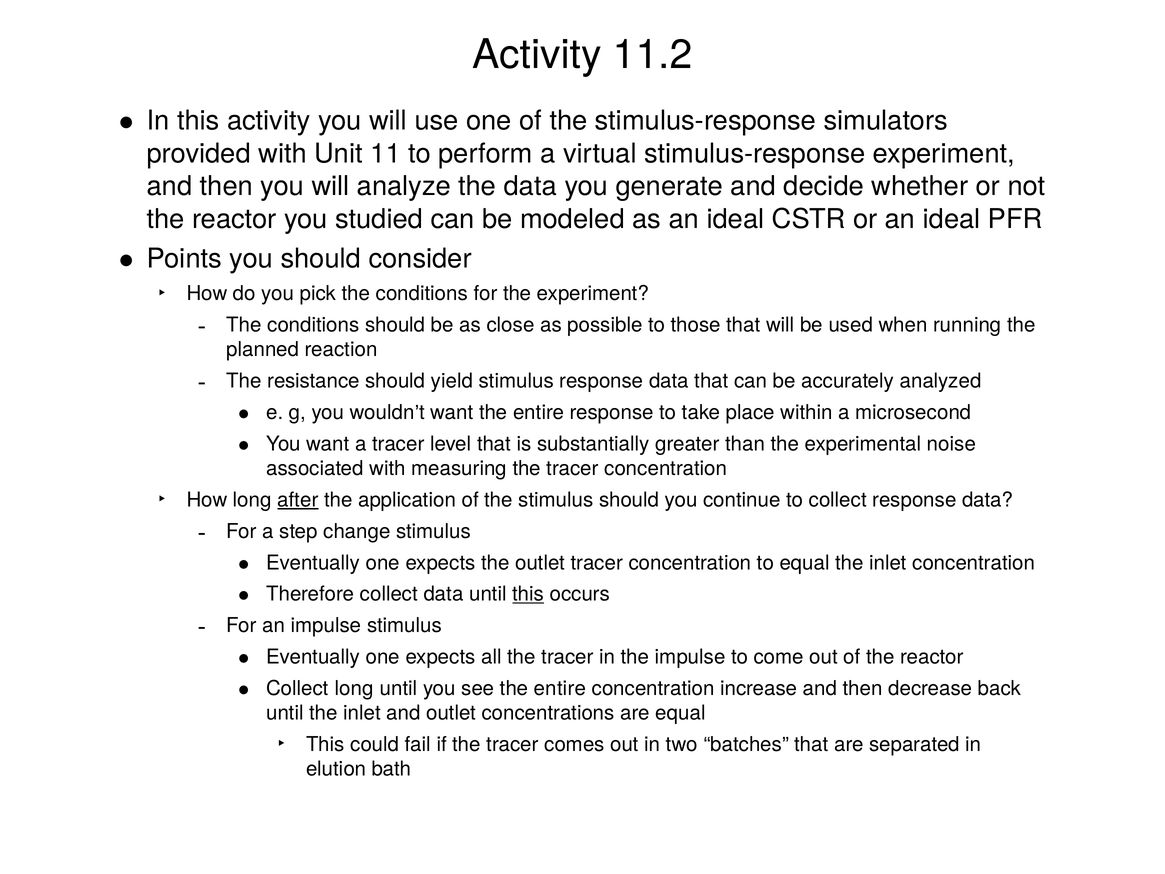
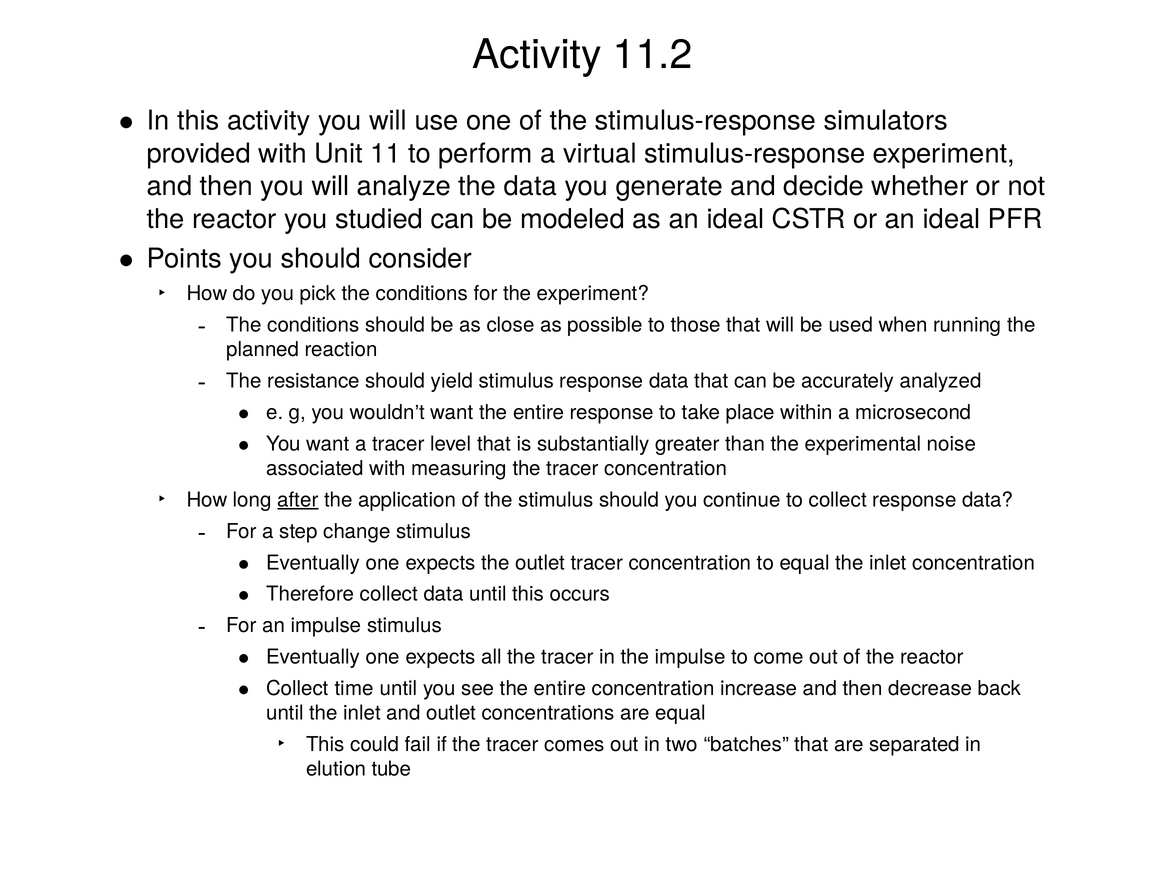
this at (528, 594) underline: present -> none
Collect long: long -> time
bath: bath -> tube
